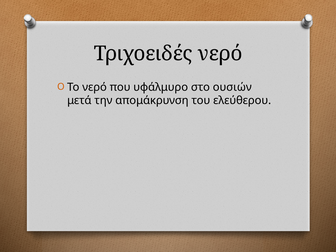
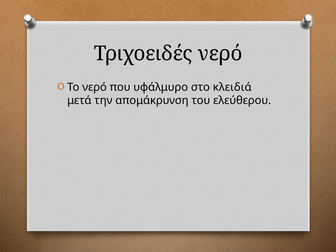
ουσιών: ουσιών -> κλειδιά
